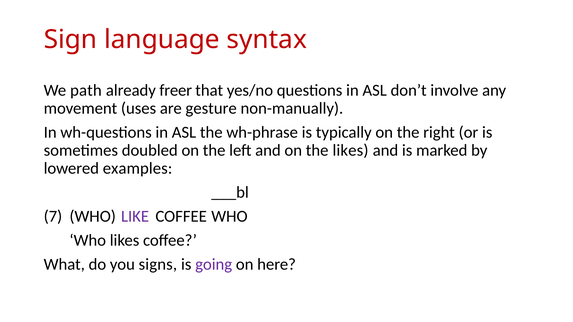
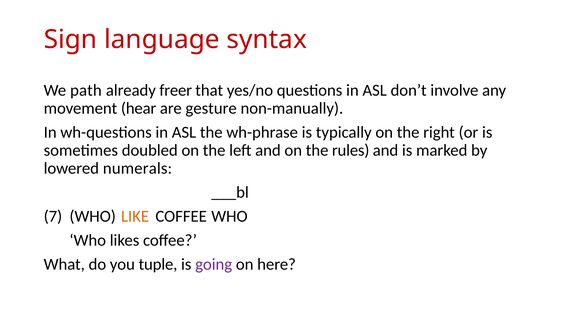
uses: uses -> hear
the likes: likes -> rules
examples: examples -> numerals
LIKE colour: purple -> orange
signs: signs -> tuple
